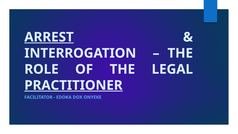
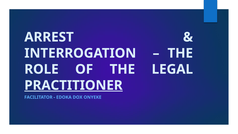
ARREST underline: present -> none
